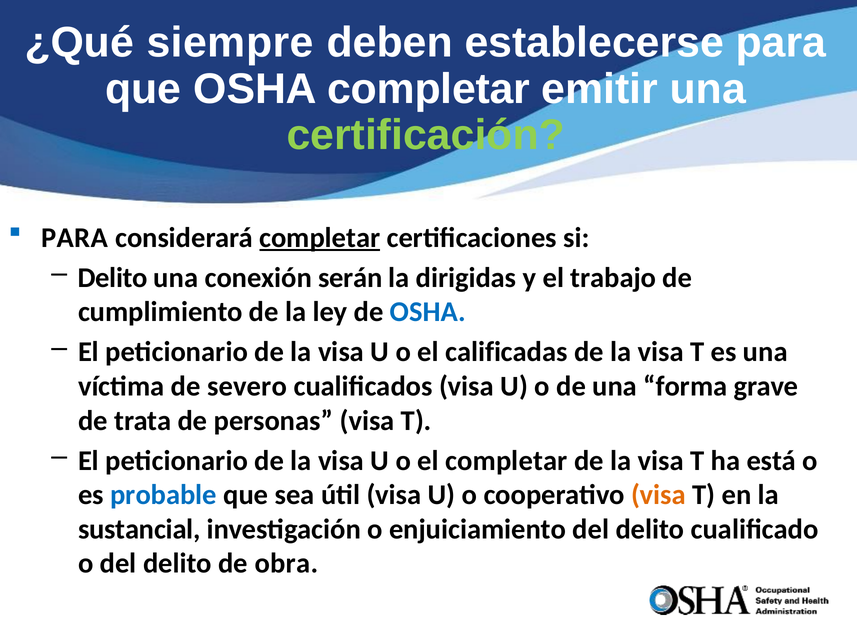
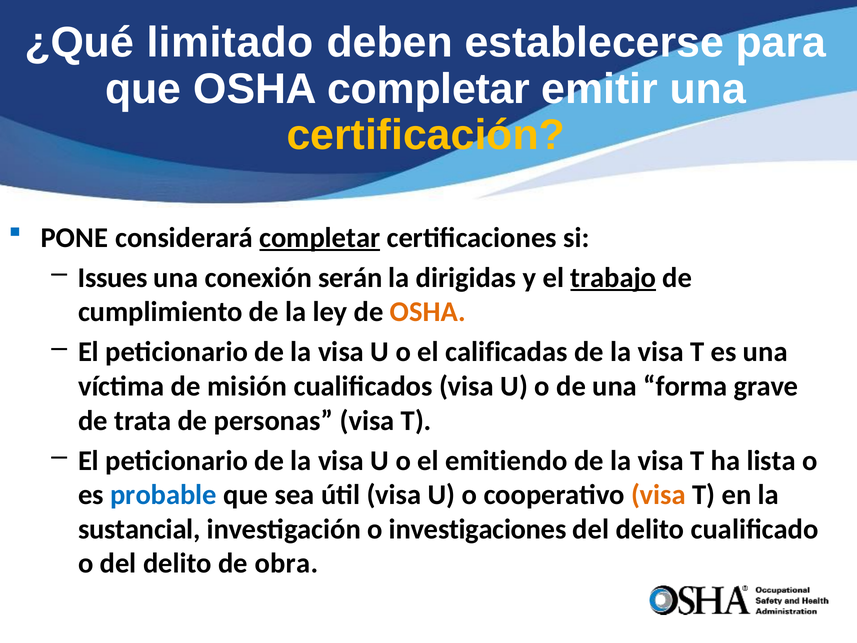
siempre: siempre -> limitado
certificación colour: light green -> yellow
PARA at (74, 238): PARA -> PONE
Delito at (113, 278): Delito -> Issues
trabajo underline: none -> present
OSHA at (428, 312) colour: blue -> orange
severo: severo -> misión
el completar: completar -> emitiendo
está: está -> lista
enjuiciamiento: enjuiciamiento -> investigaciones
